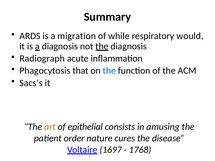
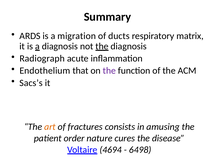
while: while -> ducts
would: would -> matrix
Phagocytosis: Phagocytosis -> Endothelium
the at (109, 71) colour: blue -> purple
epithelial: epithelial -> fractures
1697: 1697 -> 4694
1768: 1768 -> 6498
